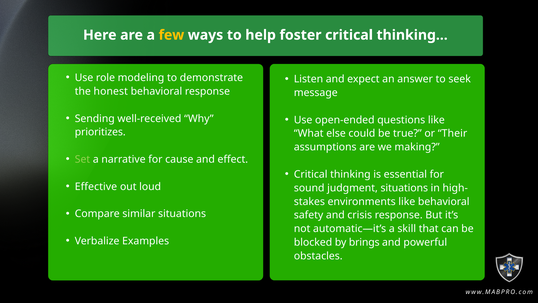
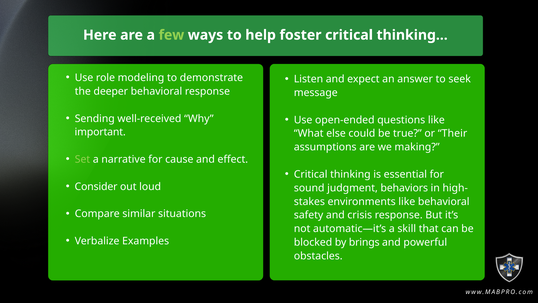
few colour: yellow -> light green
honest: honest -> deeper
prioritizes: prioritizes -> important
Effective: Effective -> Consider
judgment situations: situations -> behaviors
